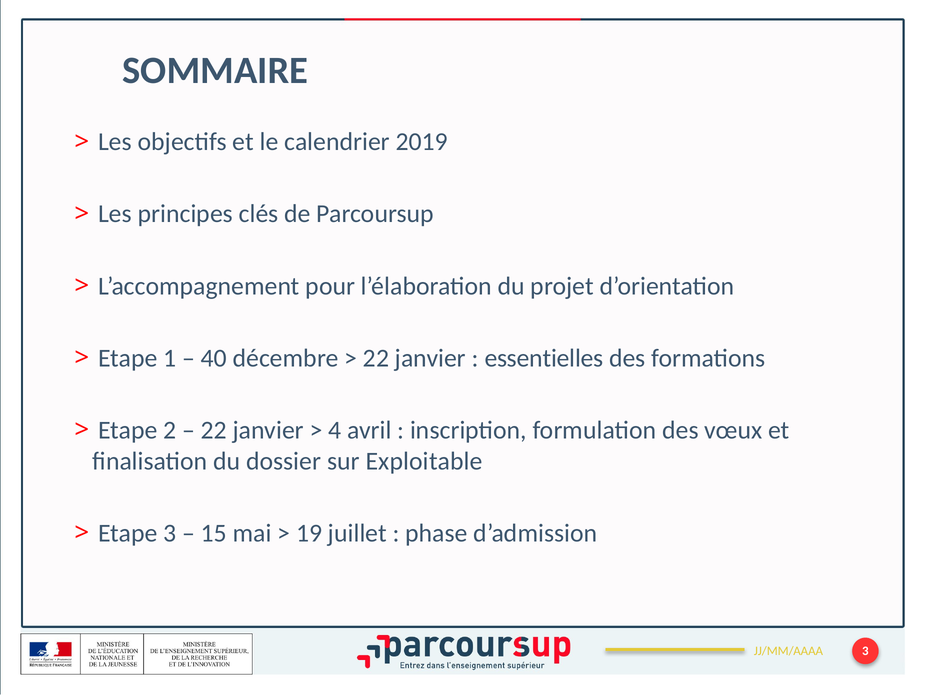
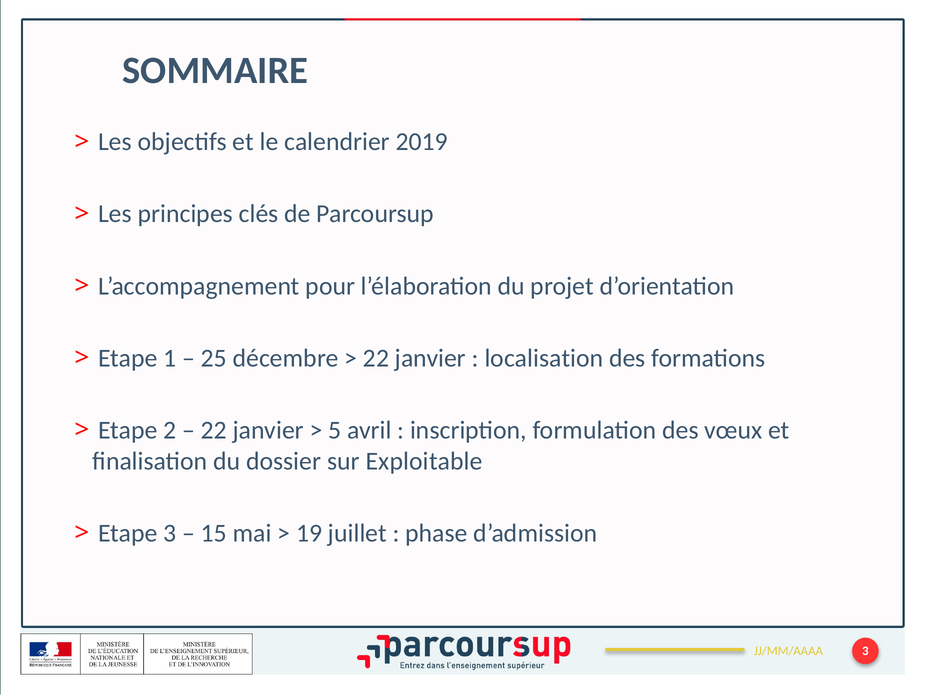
40: 40 -> 25
essentielles: essentielles -> localisation
4: 4 -> 5
